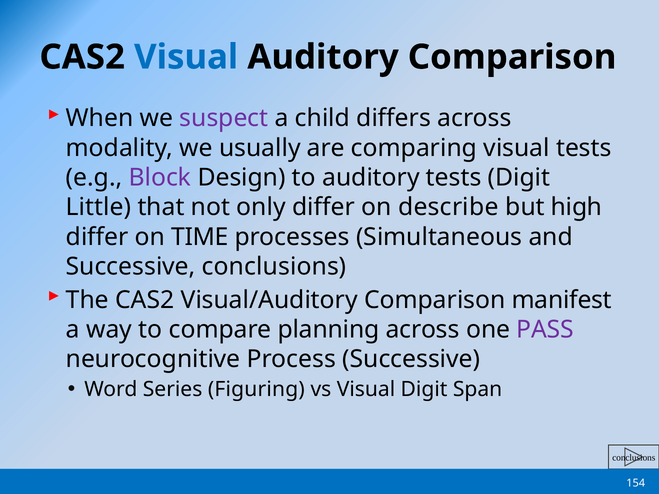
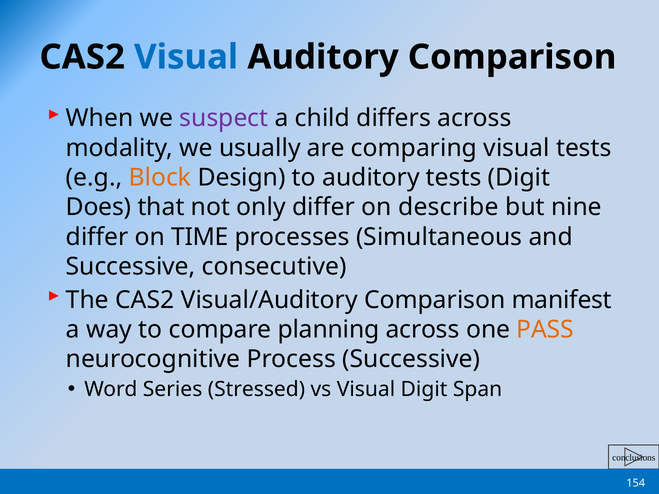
Block colour: purple -> orange
Little: Little -> Does
high: high -> nine
Successive conclusions: conclusions -> consecutive
PASS colour: purple -> orange
Figuring: Figuring -> Stressed
